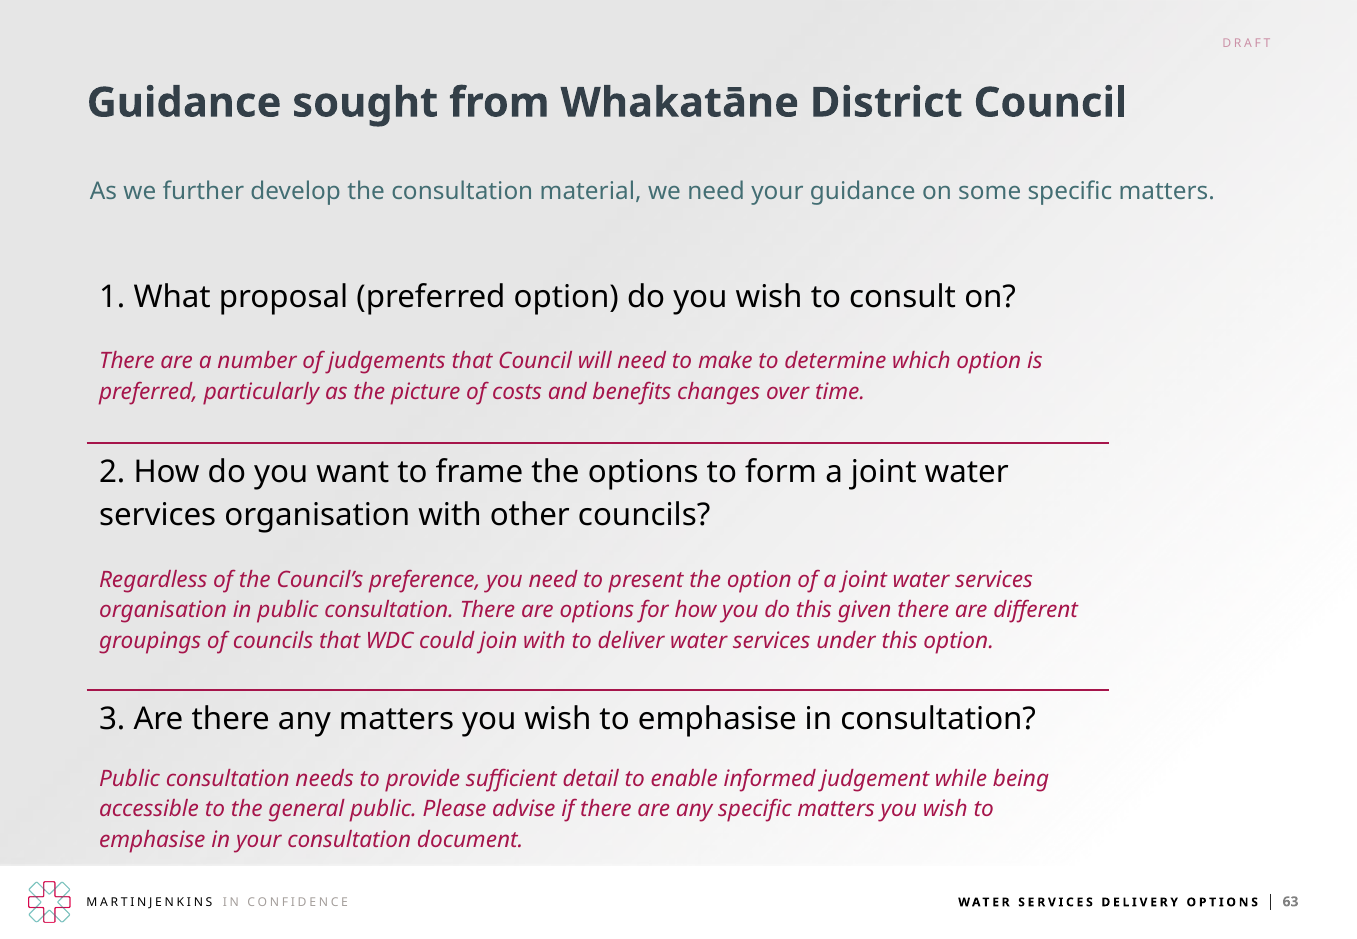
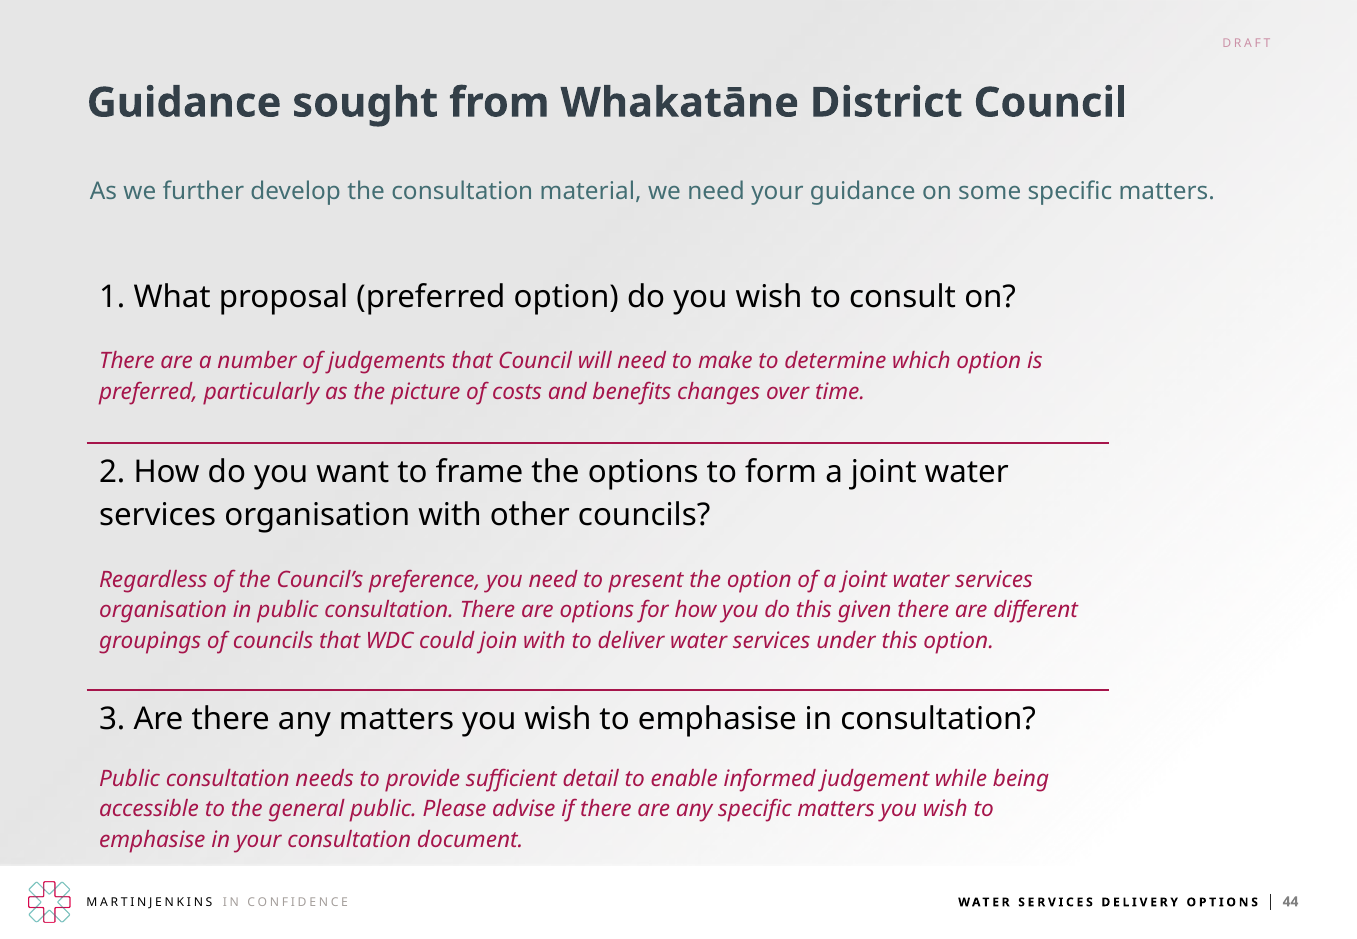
63: 63 -> 44
